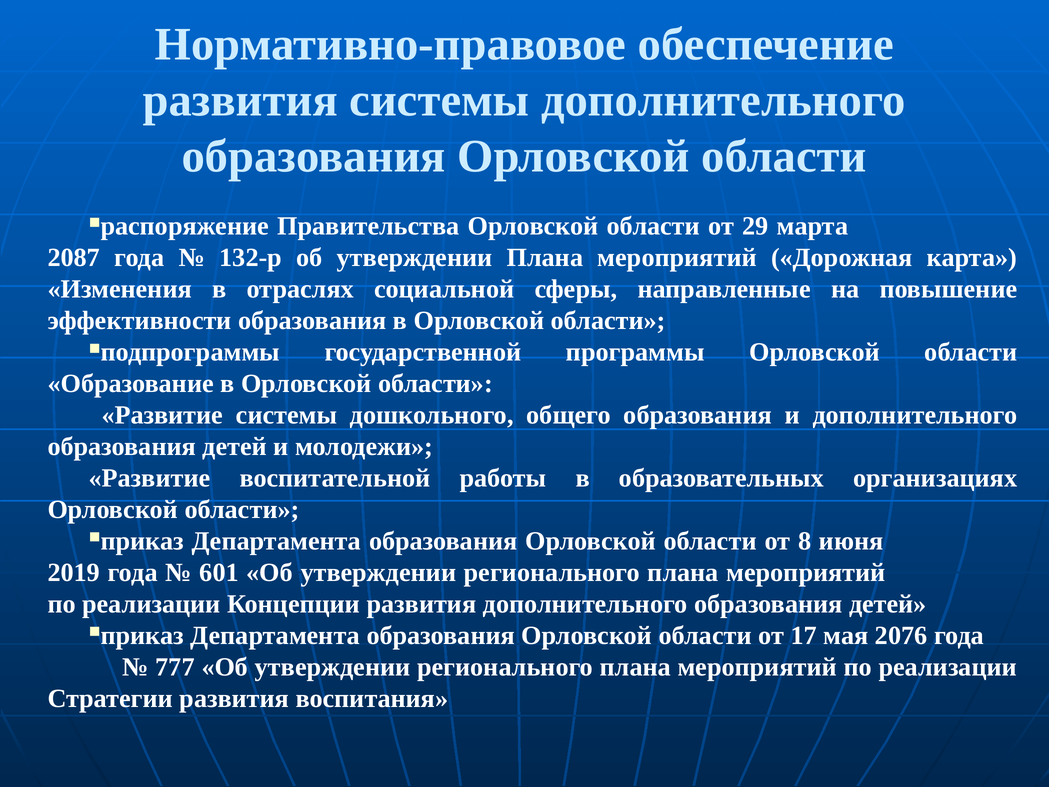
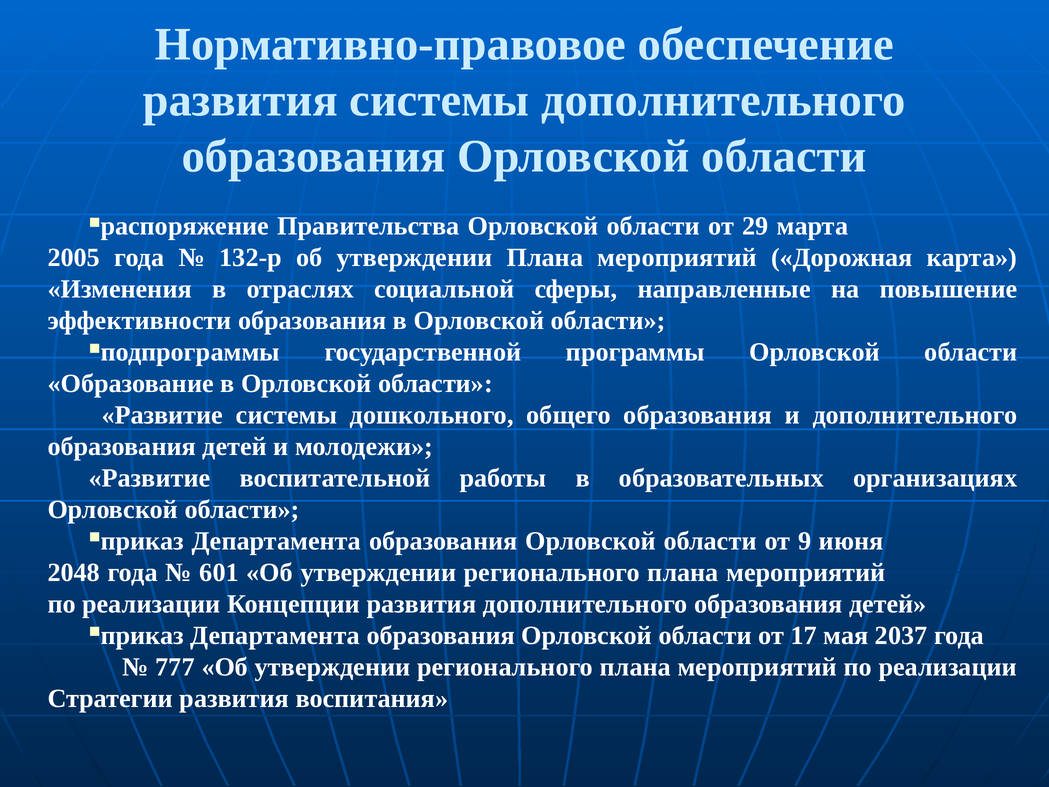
2087: 2087 -> 2005
8: 8 -> 9
2019: 2019 -> 2048
2076: 2076 -> 2037
